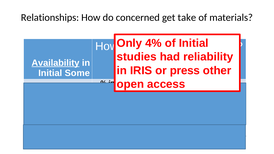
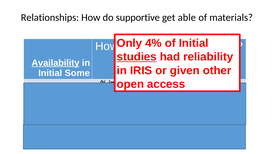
concerned: concerned -> supportive
take: take -> able
studies underline: none -> present
press: press -> given
